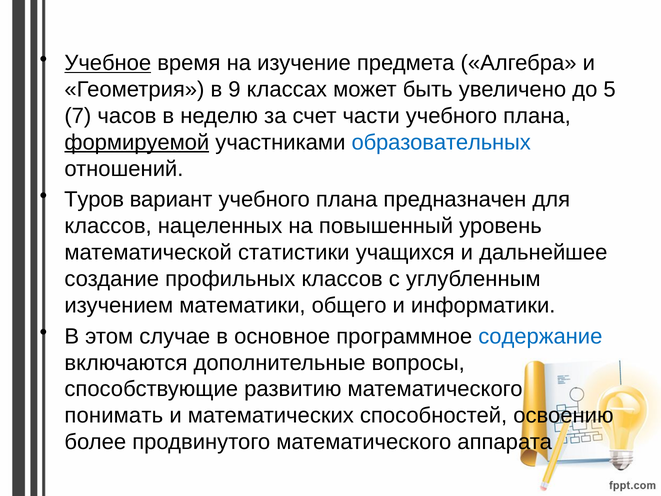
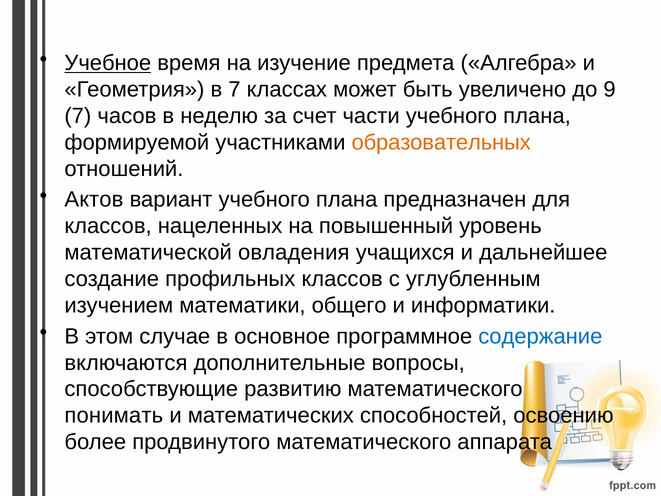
в 9: 9 -> 7
5: 5 -> 9
формируемой underline: present -> none
образовательных colour: blue -> orange
Туров: Туров -> Актов
статистики: статистики -> овладения
